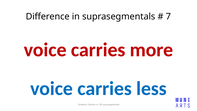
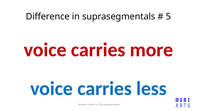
7 at (168, 17): 7 -> 5
